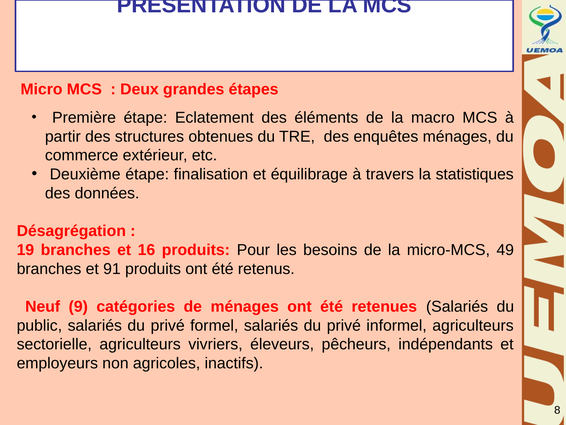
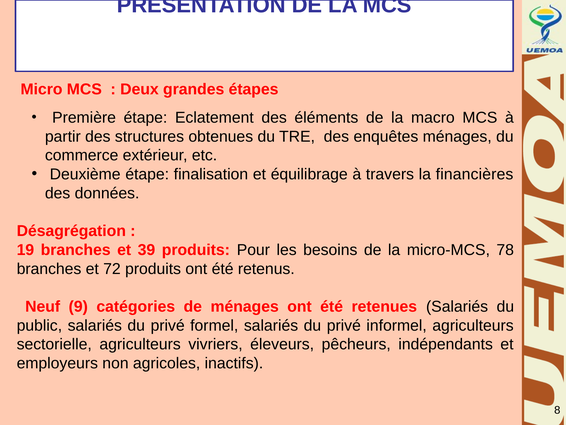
statistiques: statistiques -> financières
16: 16 -> 39
49: 49 -> 78
91: 91 -> 72
